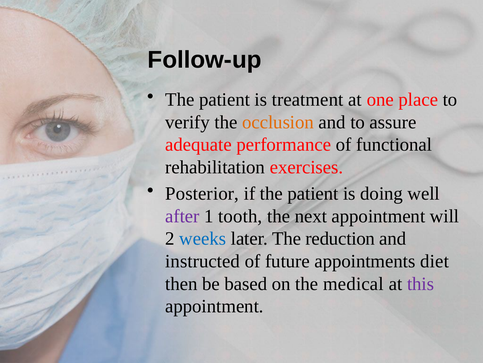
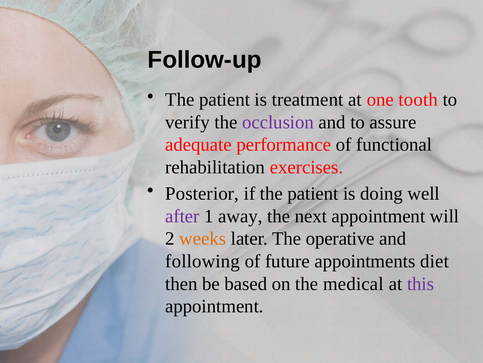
place: place -> tooth
occlusion colour: orange -> purple
tooth: tooth -> away
weeks colour: blue -> orange
reduction: reduction -> operative
instructed: instructed -> following
